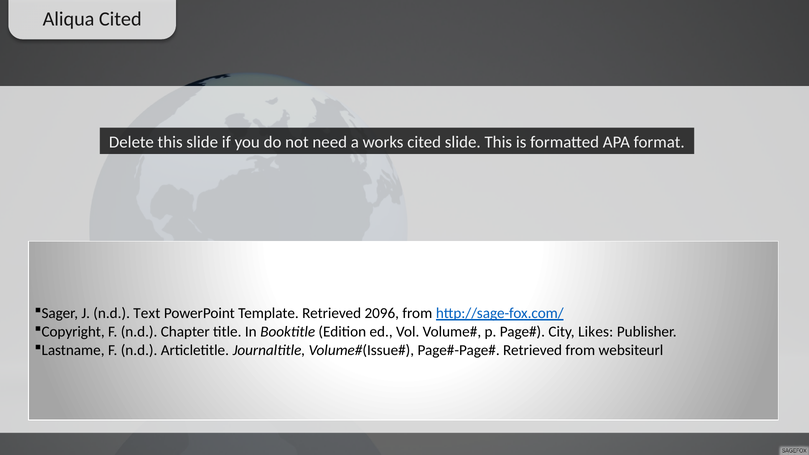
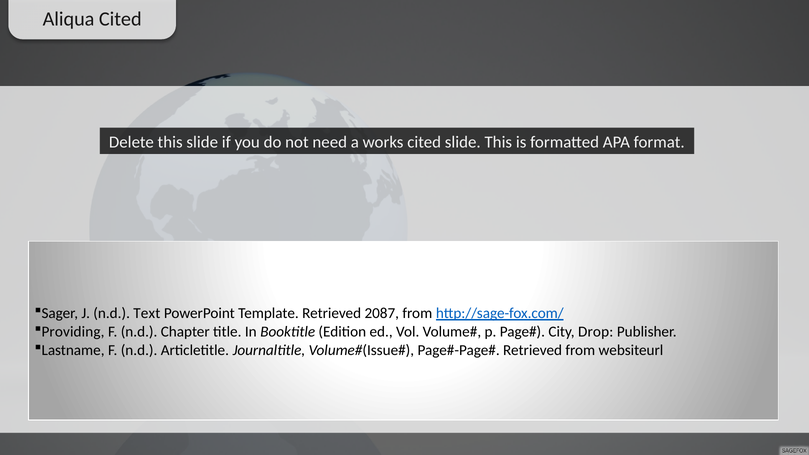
2096: 2096 -> 2087
Copyright: Copyright -> Providing
Likes: Likes -> Drop
